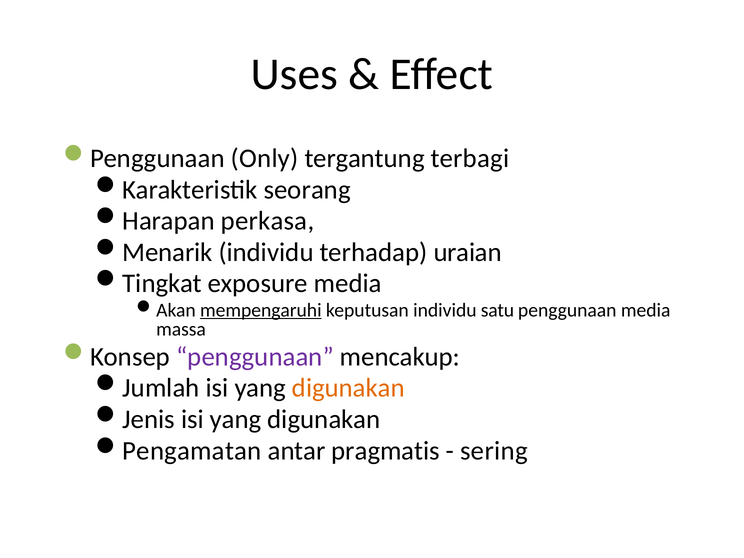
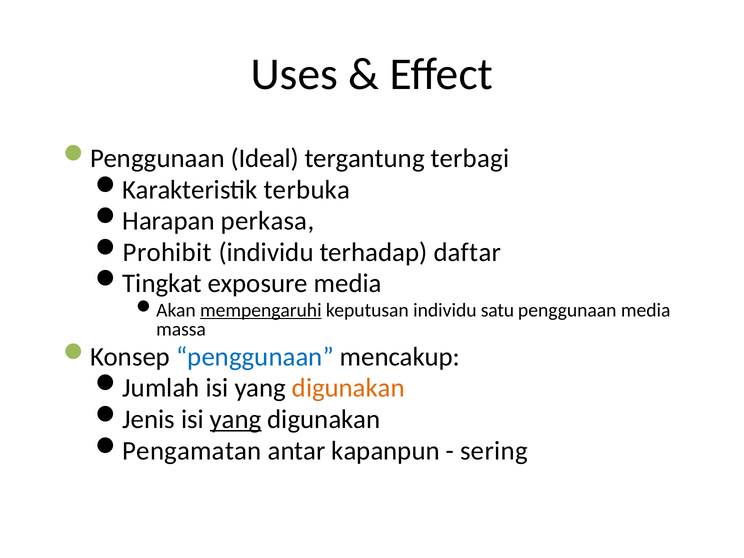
Only: Only -> Ideal
seorang: seorang -> terbuka
Menarik: Menarik -> Prohibit
uraian: uraian -> daftar
penggunaan at (255, 357) colour: purple -> blue
yang at (236, 419) underline: none -> present
pragmatis: pragmatis -> kapanpun
